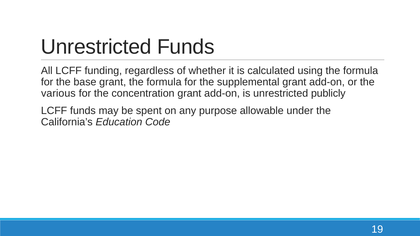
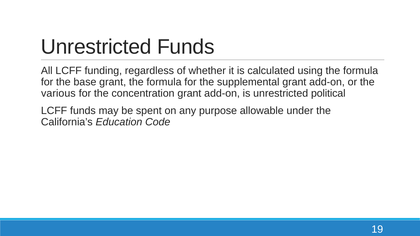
publicly: publicly -> political
